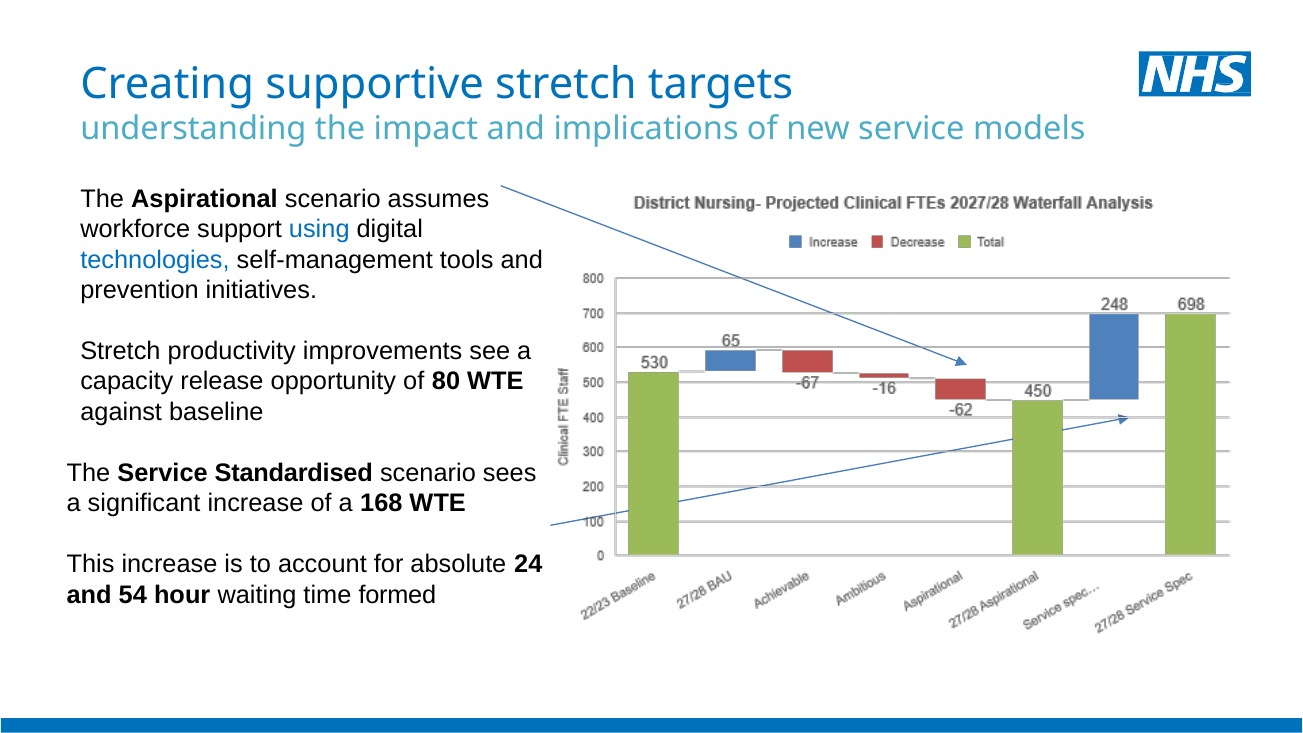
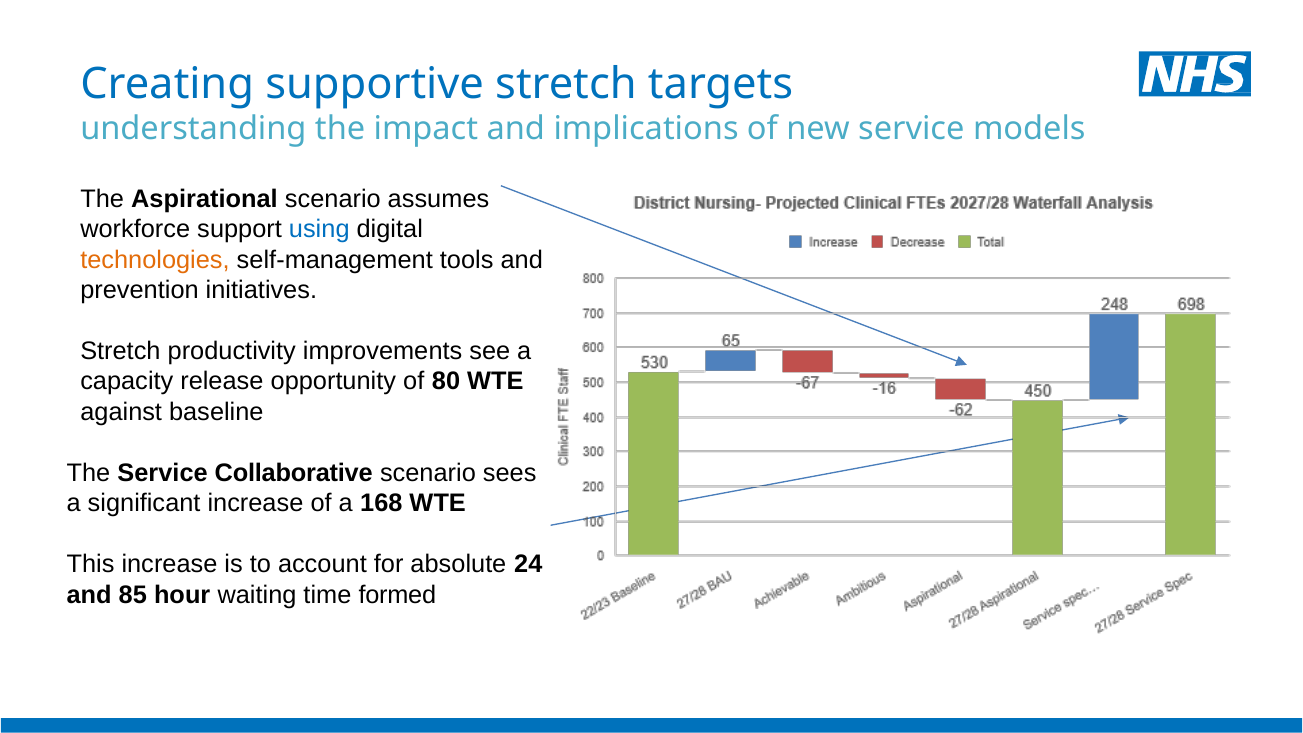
technologies colour: blue -> orange
Standardised: Standardised -> Collaborative
54: 54 -> 85
